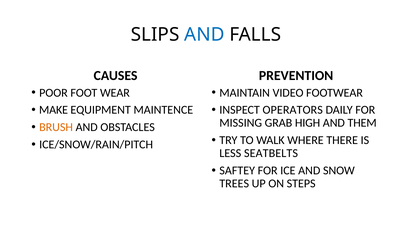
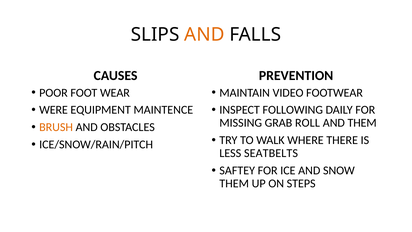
AND at (204, 35) colour: blue -> orange
MAKE: MAKE -> WERE
OPERATORS: OPERATORS -> FOLLOWING
HIGH: HIGH -> ROLL
TREES at (234, 183): TREES -> THEM
